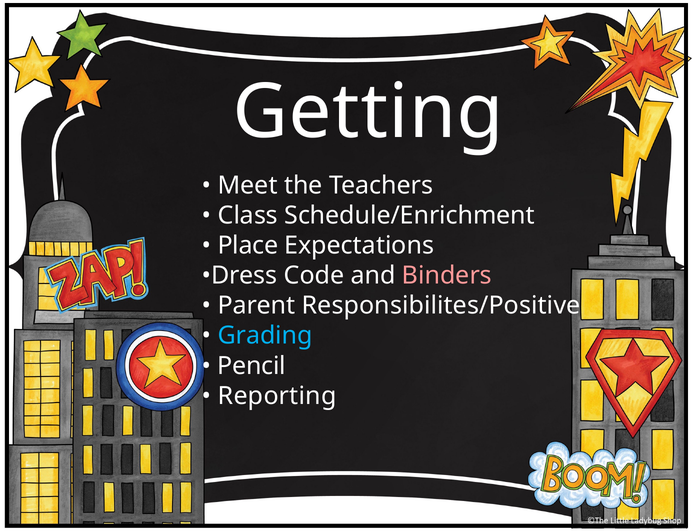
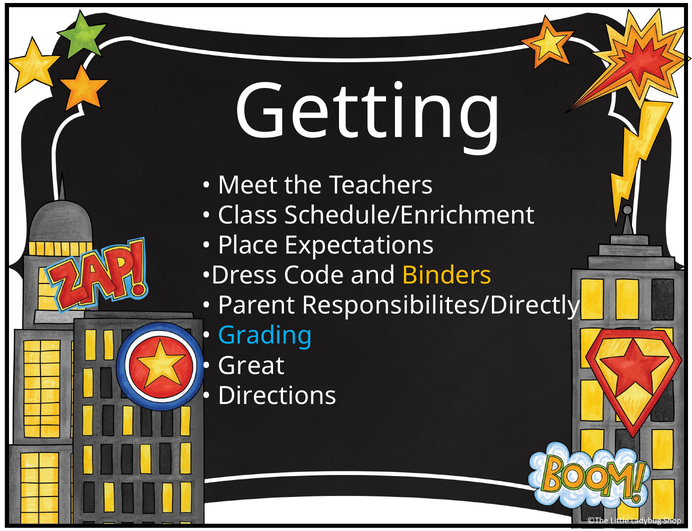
Binders colour: pink -> yellow
Responsibilites/Positive: Responsibilites/Positive -> Responsibilites/Directly
Pencil: Pencil -> Great
Reporting: Reporting -> Directions
